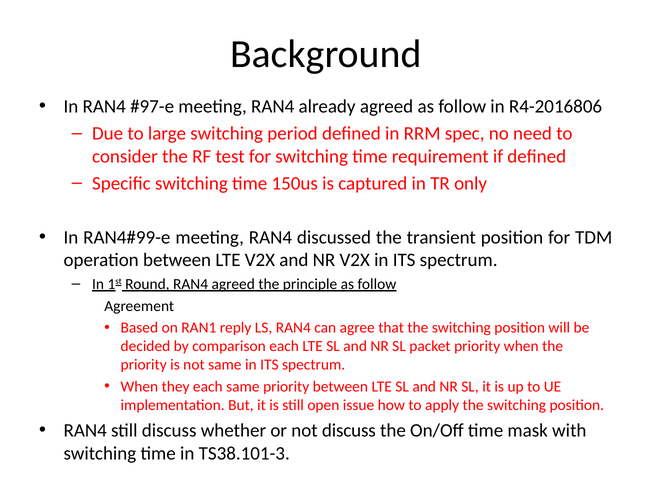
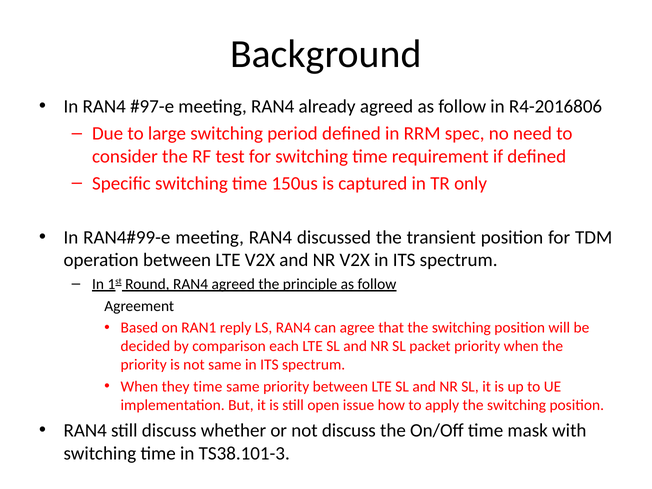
they each: each -> time
